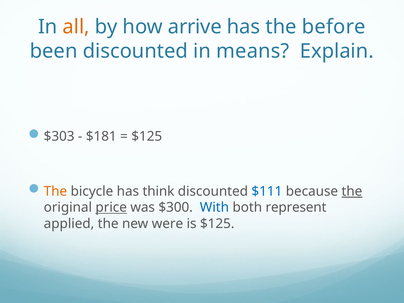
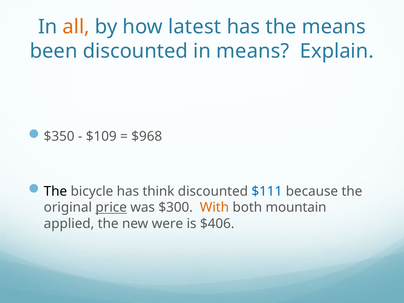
arrive: arrive -> latest
the before: before -> means
$303: $303 -> $350
$181: $181 -> $109
$125 at (147, 137): $125 -> $968
The at (55, 191) colour: orange -> black
the at (352, 191) underline: present -> none
With colour: blue -> orange
represent: represent -> mountain
is $125: $125 -> $406
